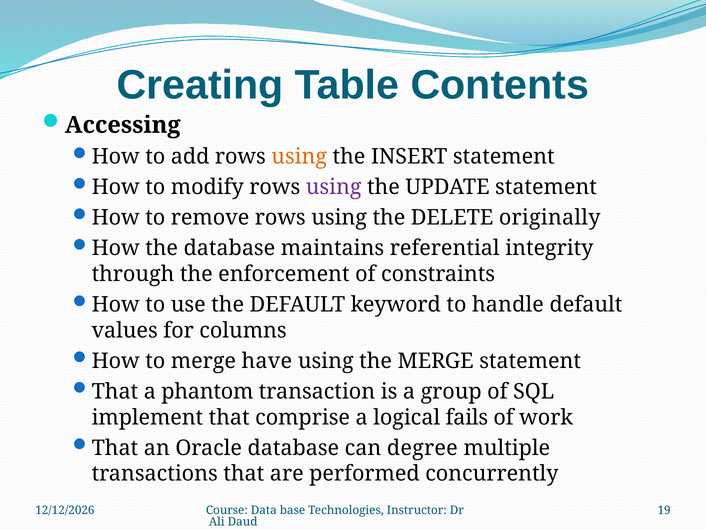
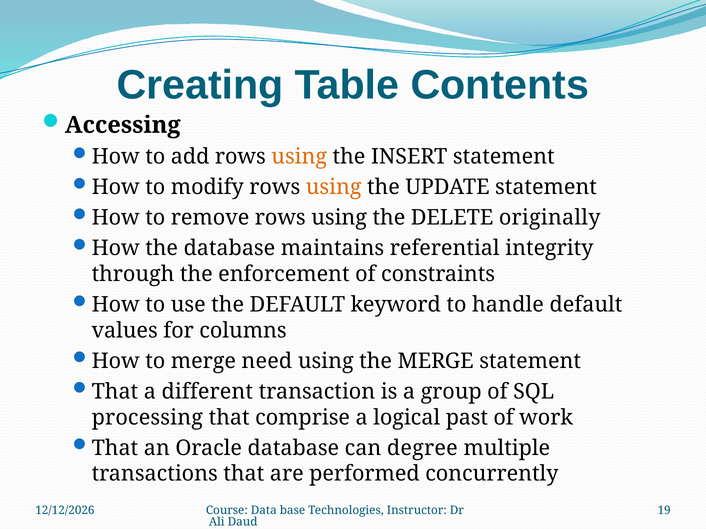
using at (334, 187) colour: purple -> orange
have: have -> need
phantom: phantom -> different
implement: implement -> processing
fails: fails -> past
